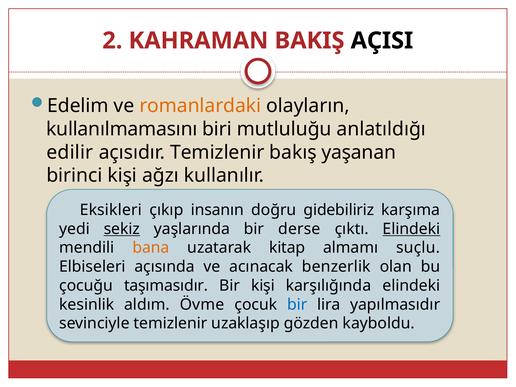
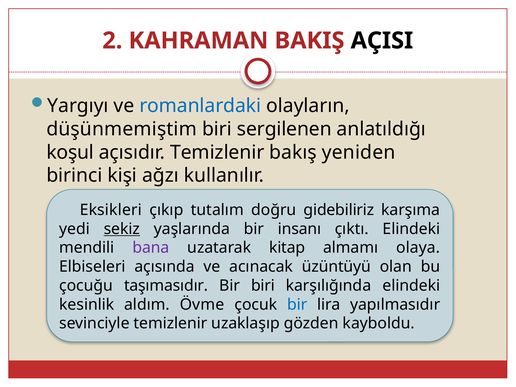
Edelim: Edelim -> Yargıyı
romanlardaki colour: orange -> blue
kullanılmamasını: kullanılmamasını -> düşünmemiştim
mutluluğu: mutluluğu -> sergilenen
edilir: edilir -> koşul
yaşanan: yaşanan -> yeniden
insanın: insanın -> tutalım
derse: derse -> insanı
Elindeki at (411, 229) underline: present -> none
bana colour: orange -> purple
suçlu: suçlu -> olaya
benzerlik: benzerlik -> üzüntüyü
Bir kişi: kişi -> biri
